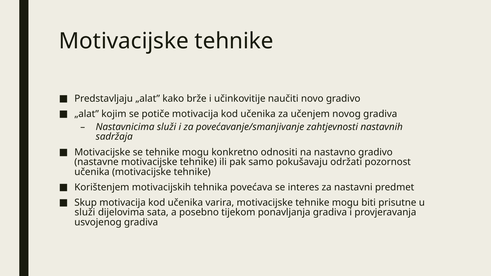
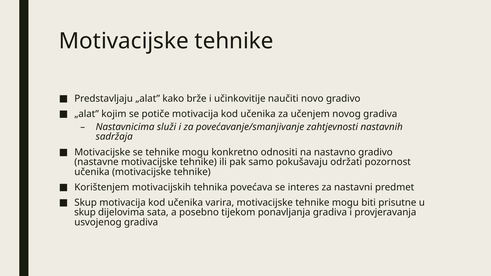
služi at (85, 213): služi -> skup
